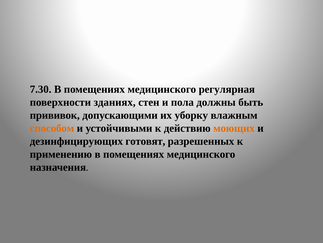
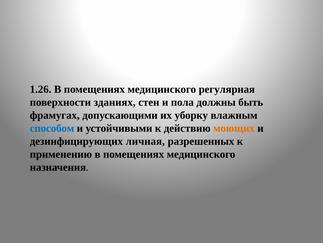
7.30: 7.30 -> 1.26
прививок: прививок -> фрамугах
способом colour: orange -> blue
готовят: готовят -> личная
